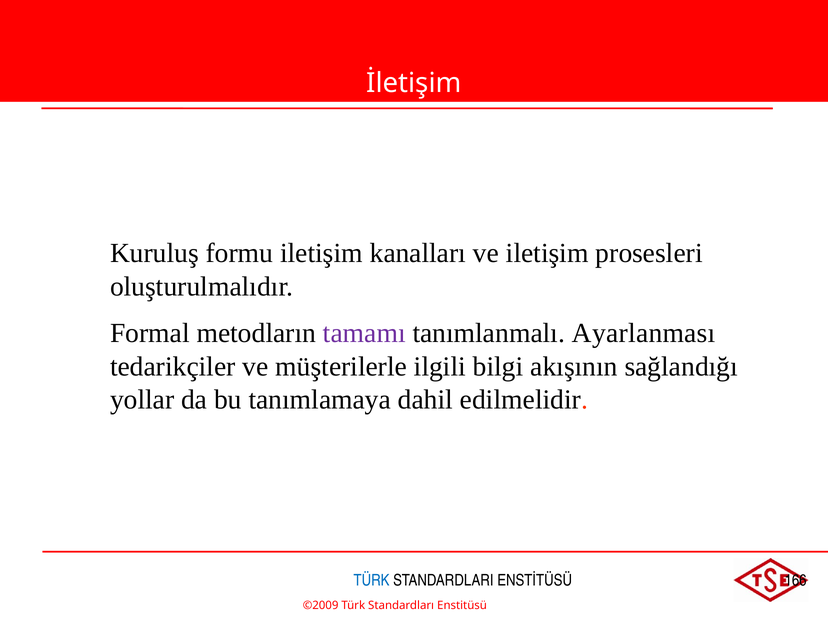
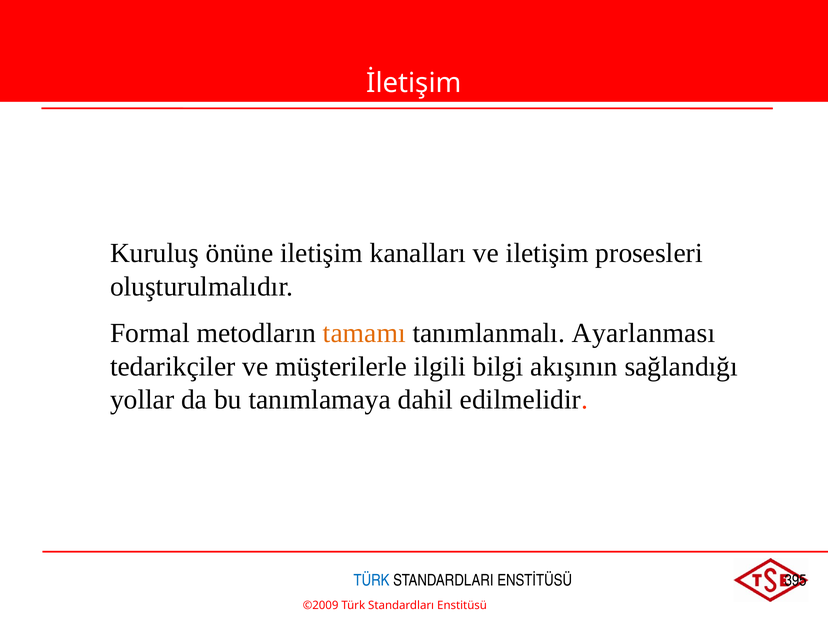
formu: formu -> önüne
tamamı colour: purple -> orange
166: 166 -> 395
